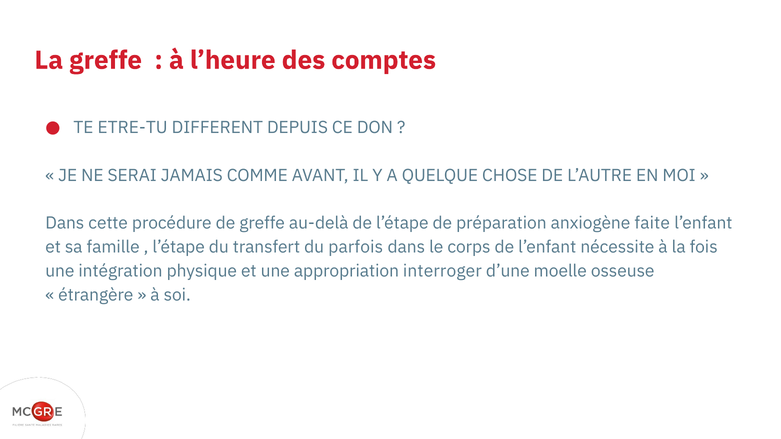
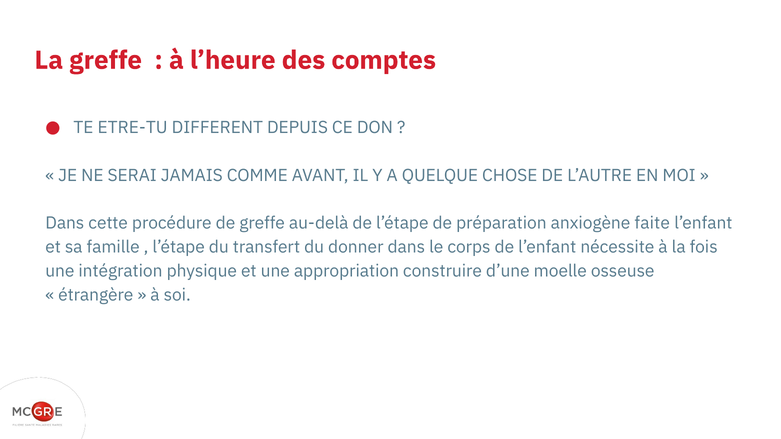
parfois: parfois -> donner
interroger: interroger -> construire
